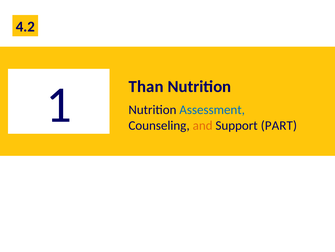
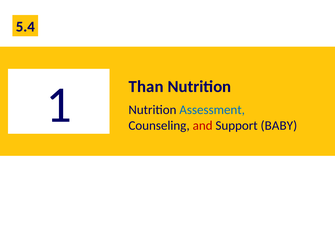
4.2: 4.2 -> 5.4
and colour: orange -> red
PART: PART -> BABY
